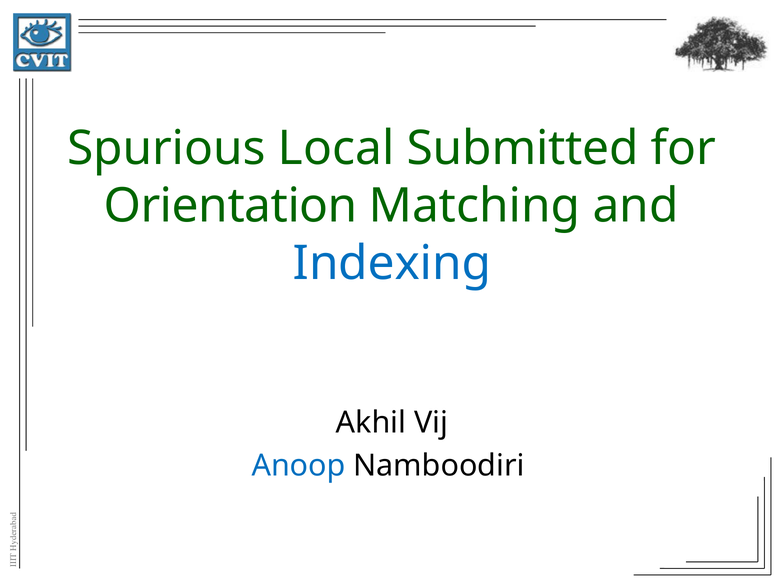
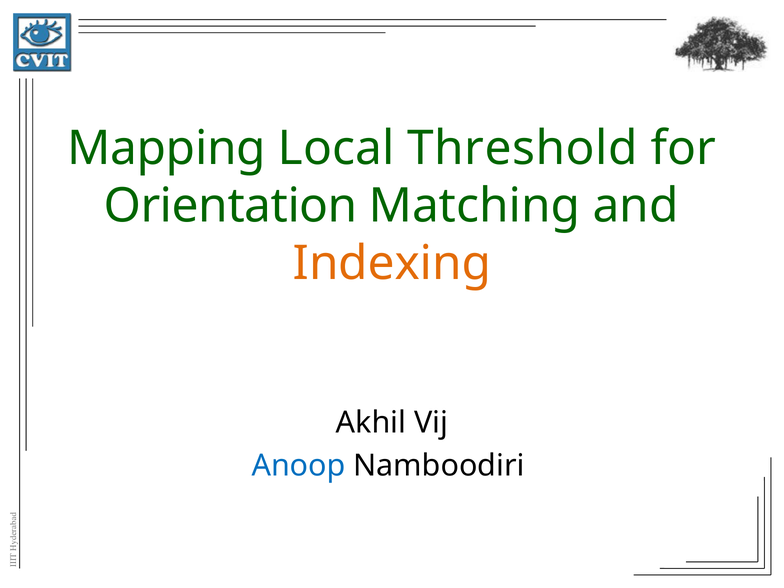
Spurious: Spurious -> Mapping
Submitted: Submitted -> Threshold
Indexing colour: blue -> orange
